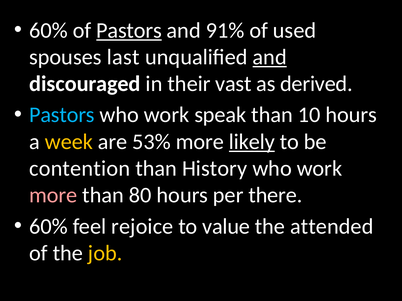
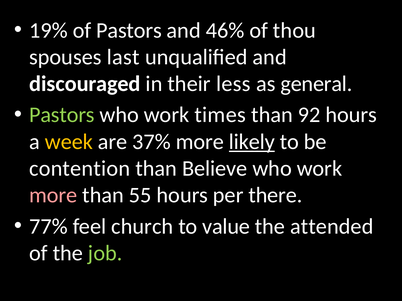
60% at (48, 30): 60% -> 19%
Pastors at (129, 30) underline: present -> none
91%: 91% -> 46%
used: used -> thou
and at (270, 57) underline: present -> none
vast: vast -> less
derived: derived -> general
Pastors at (62, 115) colour: light blue -> light green
speak: speak -> times
10: 10 -> 92
53%: 53% -> 37%
History: History -> Believe
80: 80 -> 55
60% at (48, 227): 60% -> 77%
rejoice: rejoice -> church
job colour: yellow -> light green
